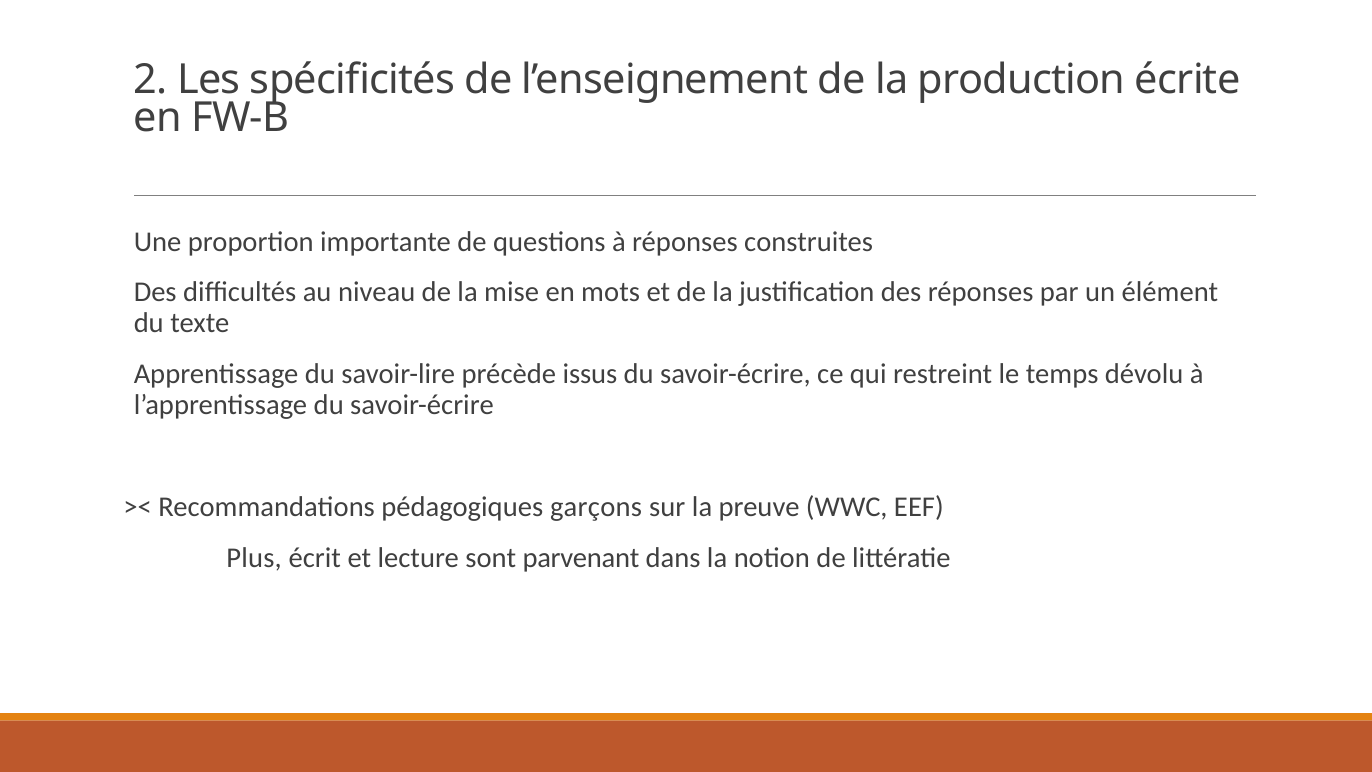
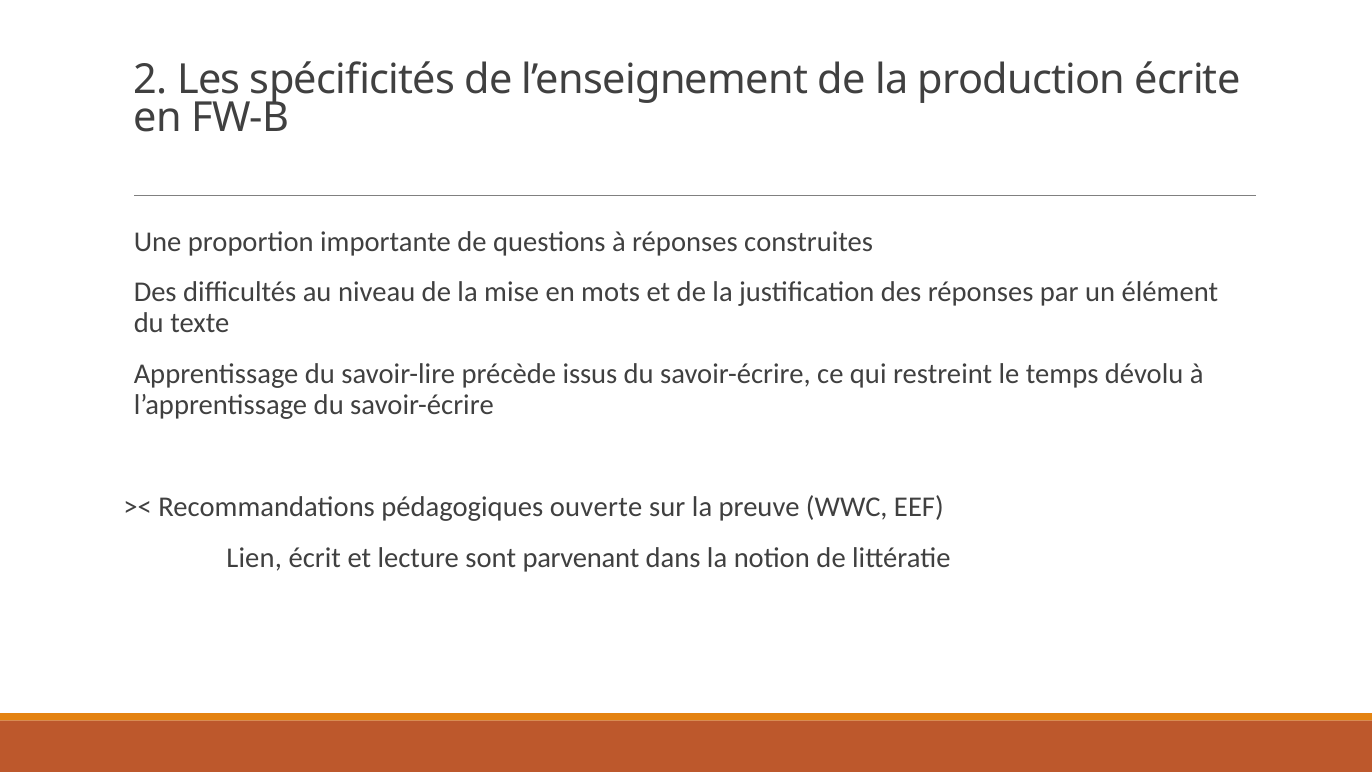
garçons: garçons -> ouverte
Plus: Plus -> Lien
